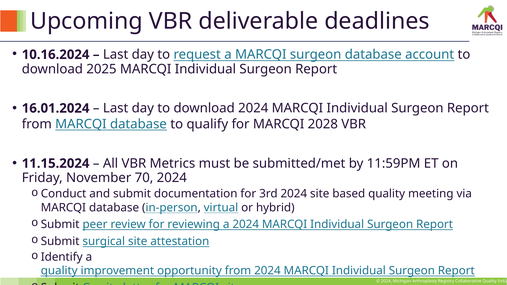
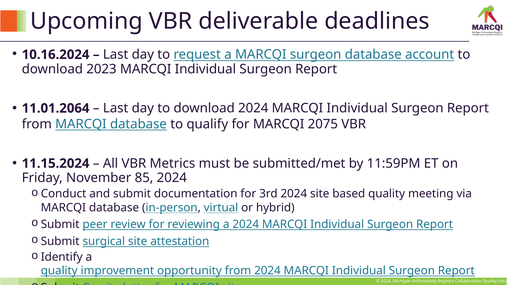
2025: 2025 -> 2023
16.01.2024: 16.01.2024 -> 11.01.2064
2028: 2028 -> 2075
70: 70 -> 85
